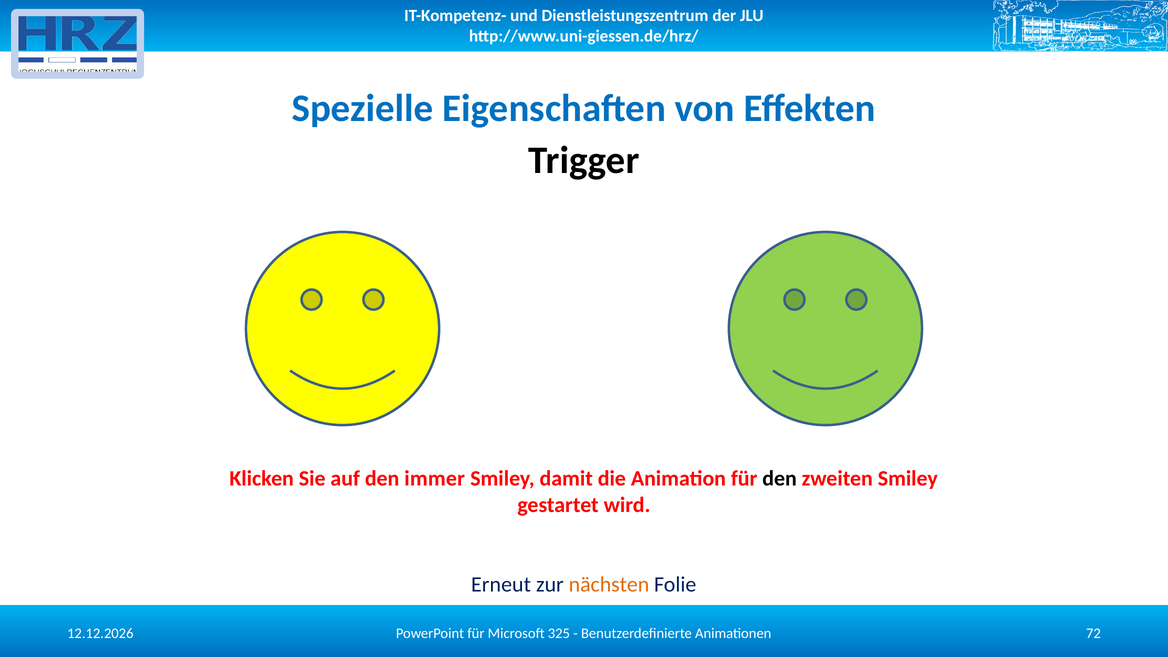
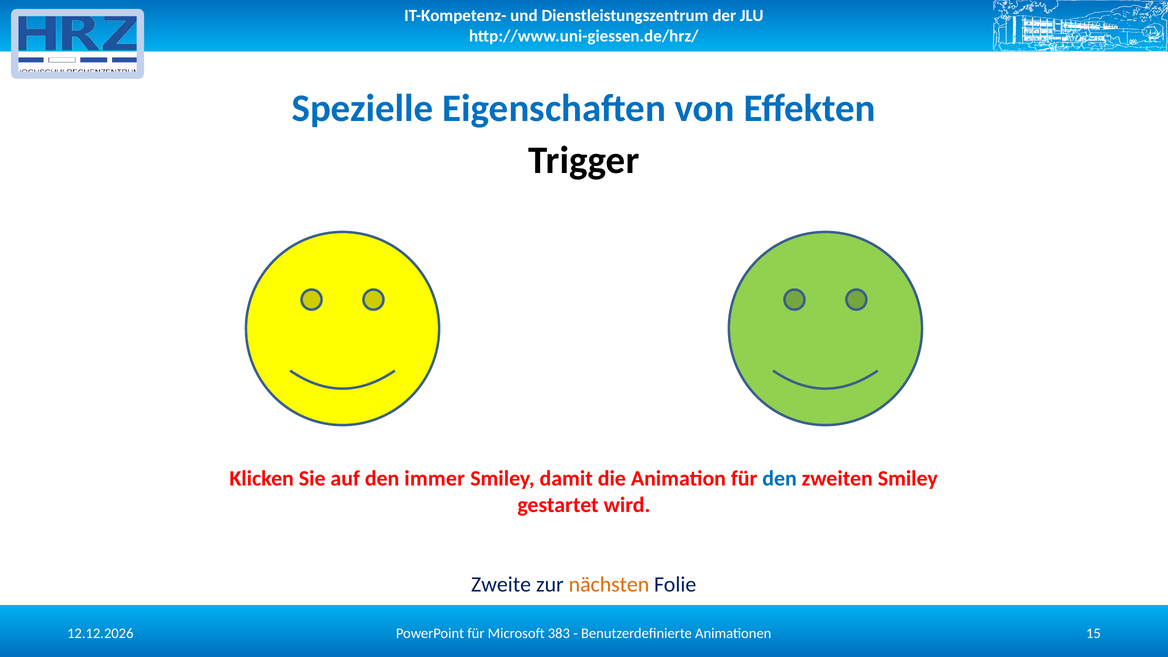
den at (780, 478) colour: black -> blue
Erneut: Erneut -> Zweite
325: 325 -> 383
72: 72 -> 15
